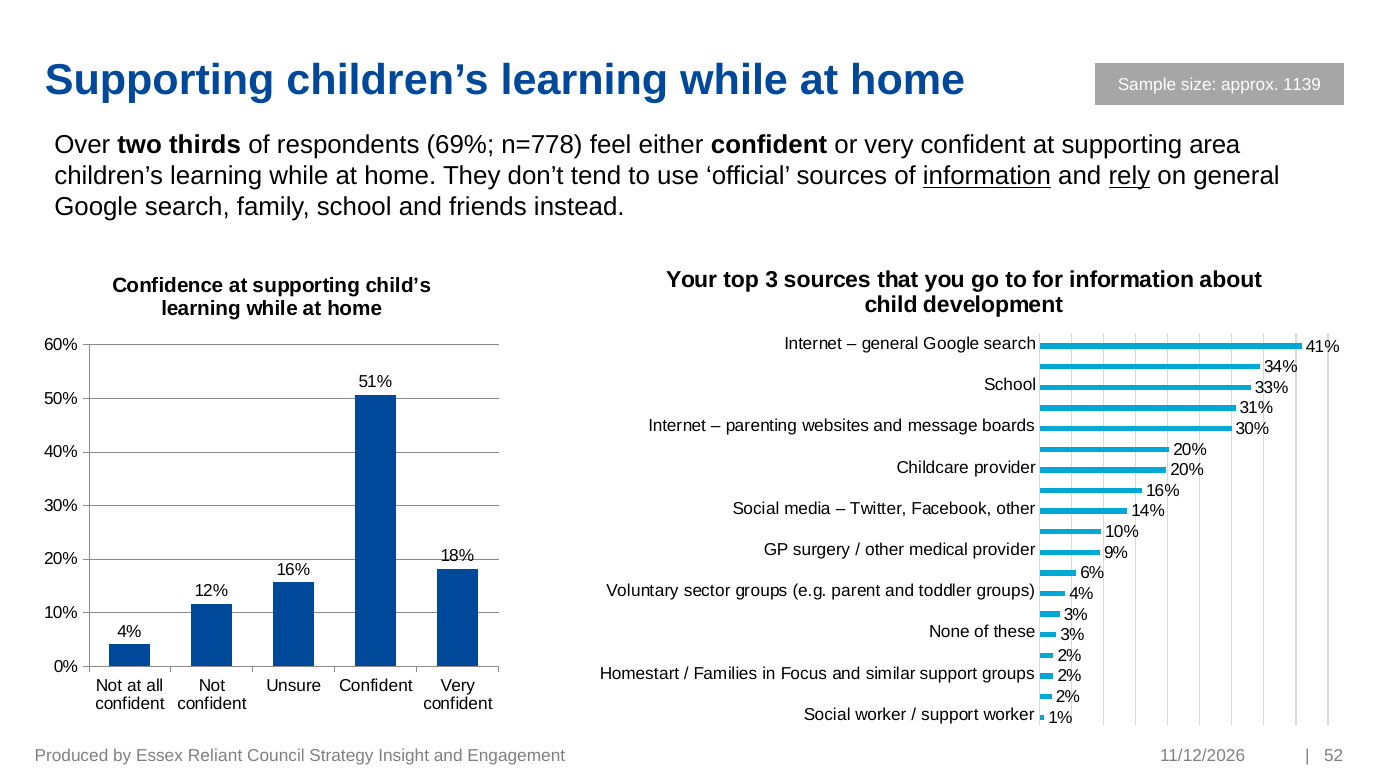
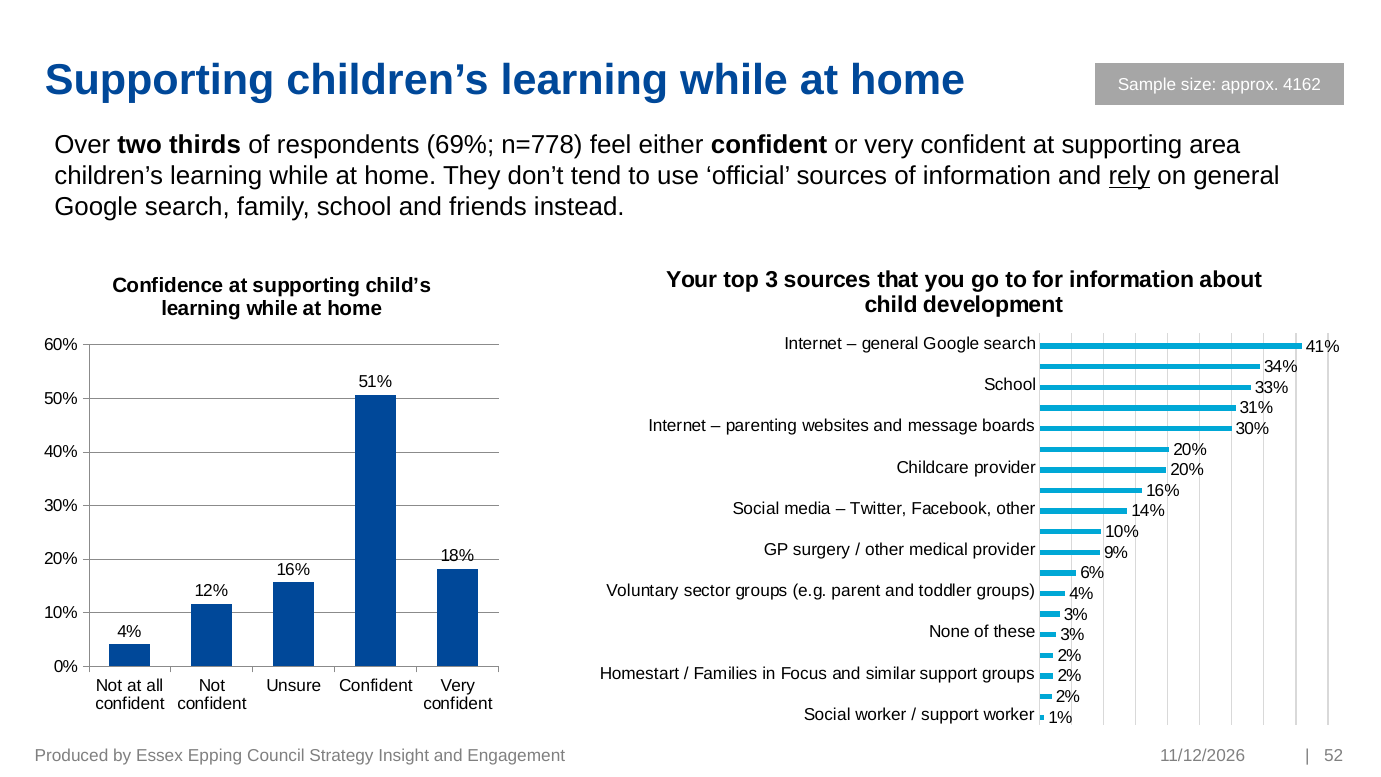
1139: 1139 -> 4162
information at (987, 176) underline: present -> none
Reliant: Reliant -> Epping
